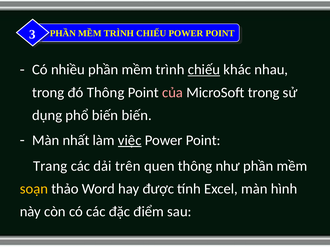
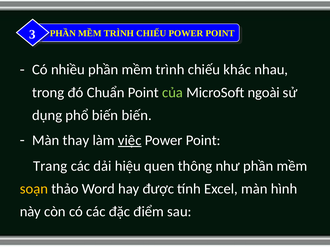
chiếu at (204, 70) underline: present -> none
đó Thông: Thông -> Chuẩn
của colour: pink -> light green
MicroSoft trong: trong -> ngoài
nhất: nhất -> thay
trên: trên -> hiệu
